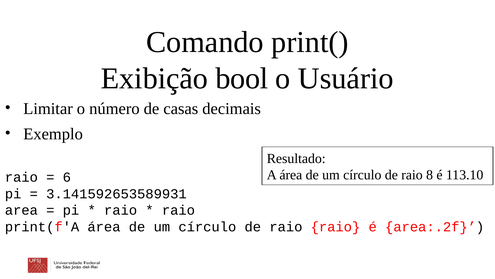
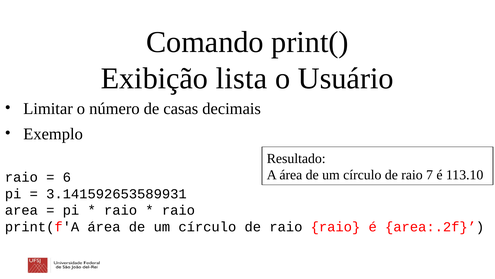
bool: bool -> lista
8: 8 -> 7
